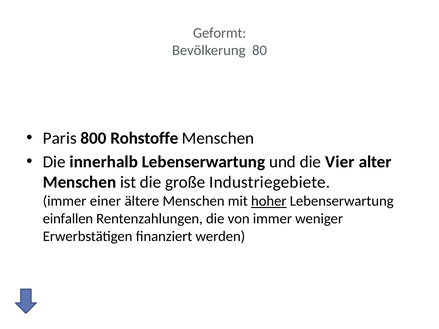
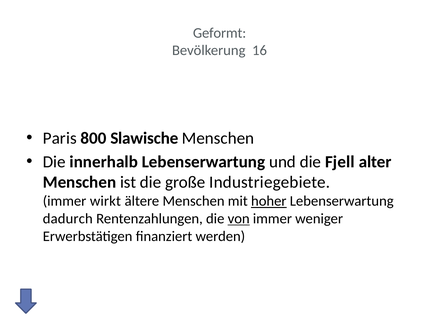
80: 80 -> 16
Rohstoffe: Rohstoffe -> Slawische
Vier: Vier -> Fjell
einer: einer -> wirkt
einfallen: einfallen -> dadurch
von underline: none -> present
